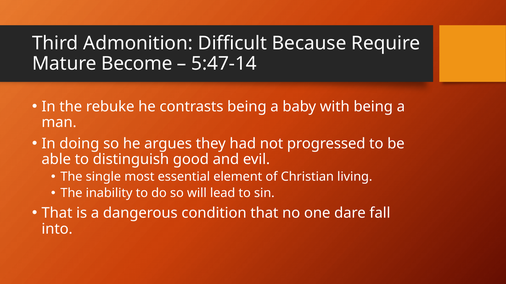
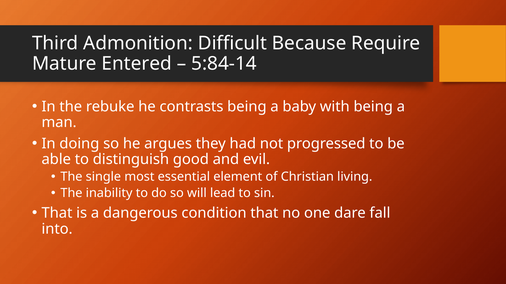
Become: Become -> Entered
5:47-14: 5:47-14 -> 5:84-14
